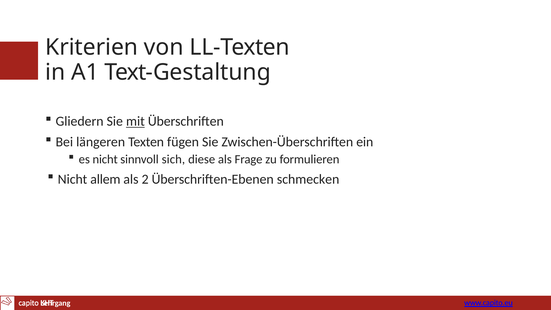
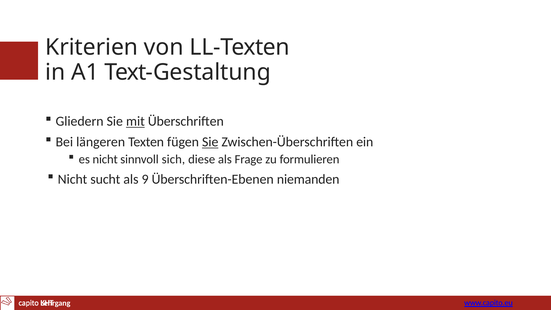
Sie at (210, 142) underline: none -> present
allem: allem -> sucht
2: 2 -> 9
schmecken: schmecken -> niemanden
